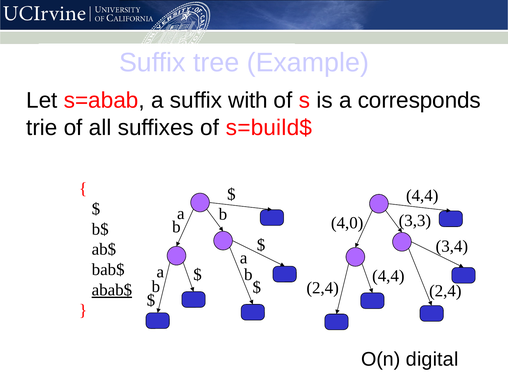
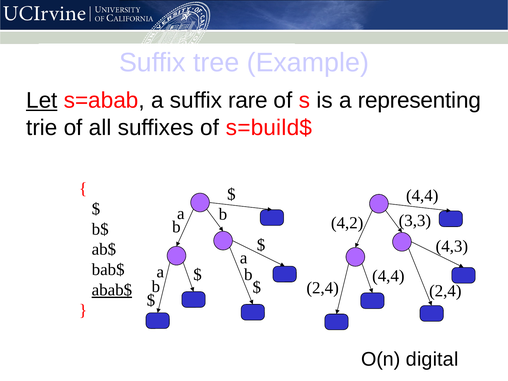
Let underline: none -> present
with: with -> rare
corresponds: corresponds -> representing
4,0: 4,0 -> 4,2
3,4: 3,4 -> 4,3
